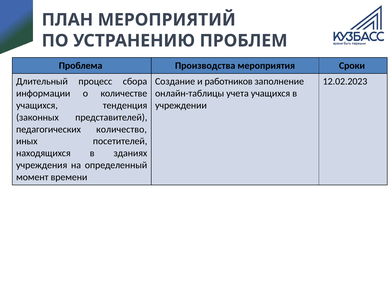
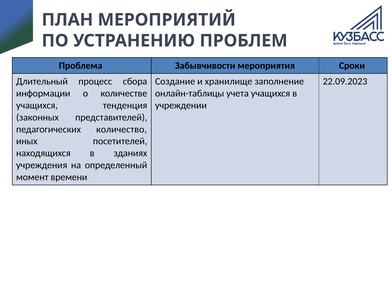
Производства: Производства -> Забывчивости
работников: работников -> хранилище
12.02.2023: 12.02.2023 -> 22.09.2023
